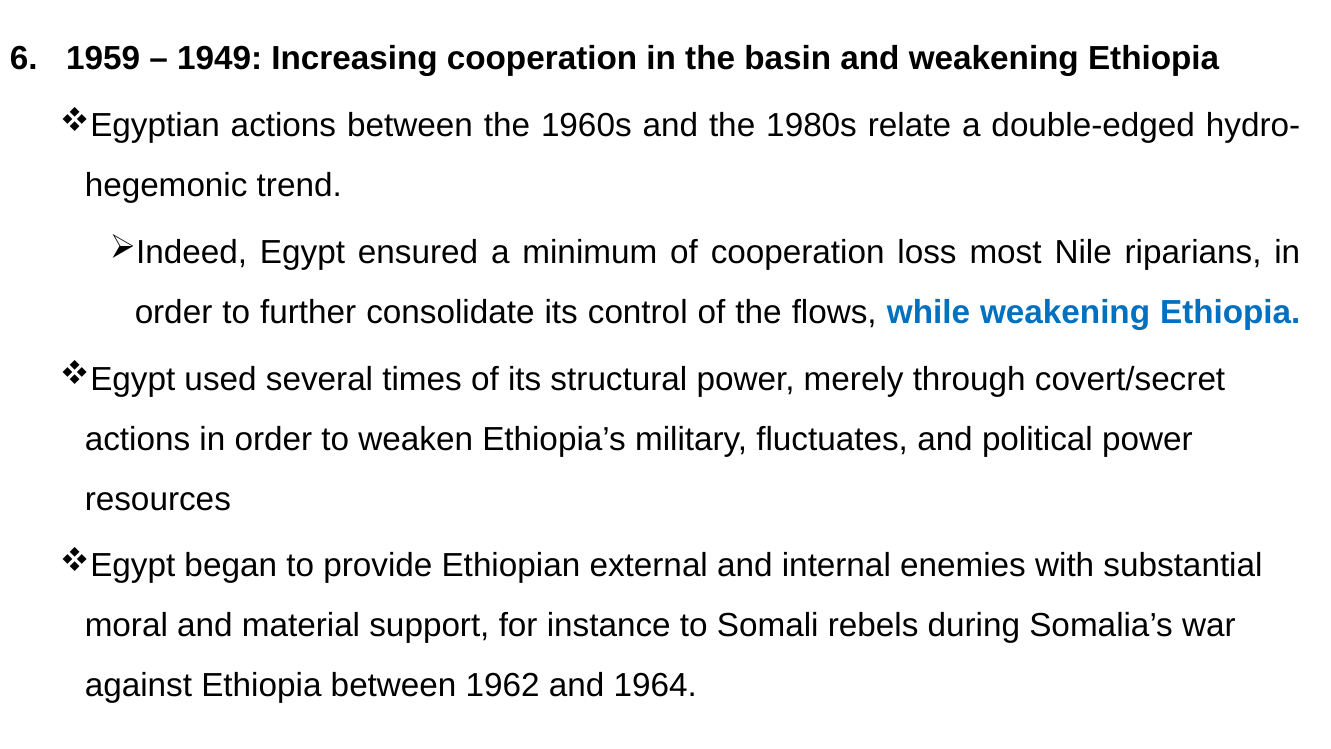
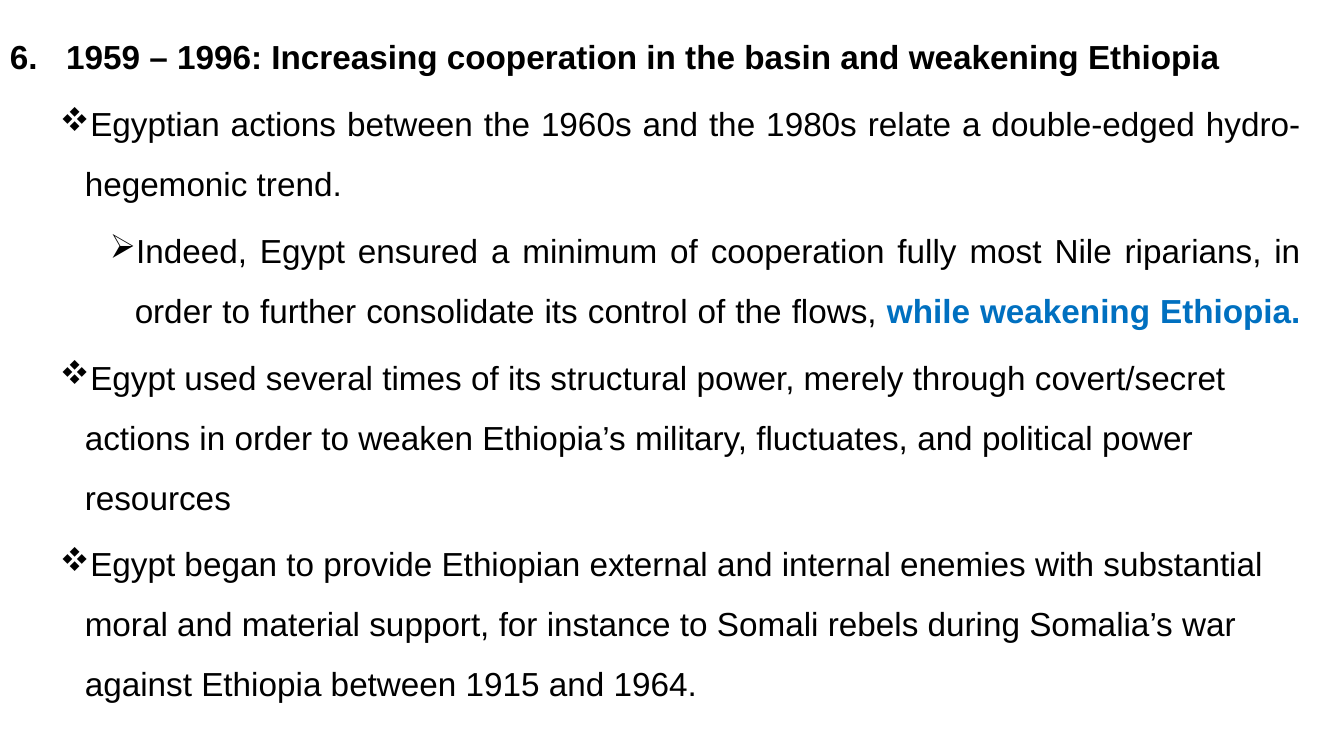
1949: 1949 -> 1996
loss: loss -> fully
1962: 1962 -> 1915
